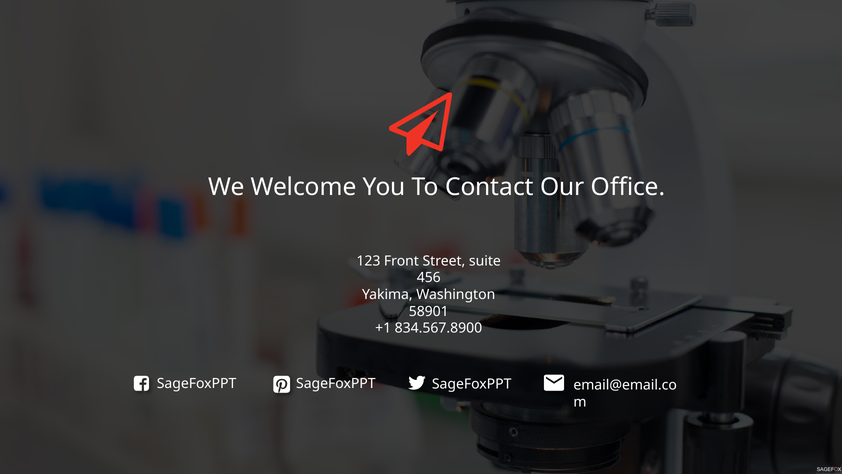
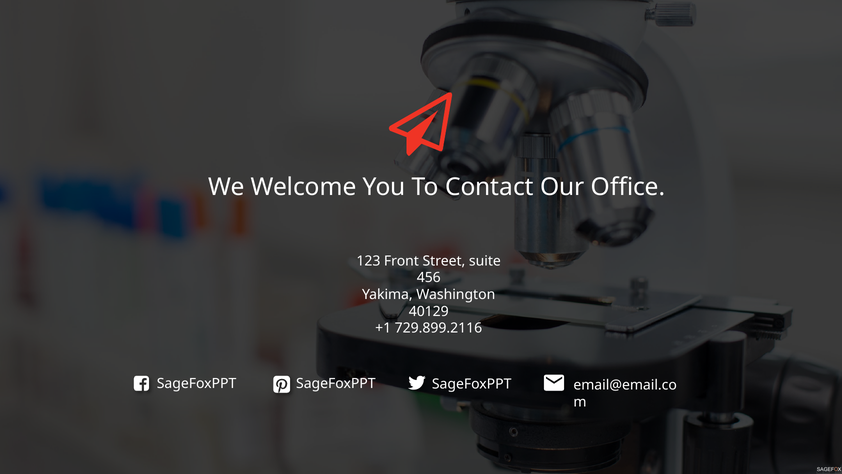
58901: 58901 -> 40129
834.567.8900: 834.567.8900 -> 729.899.2116
